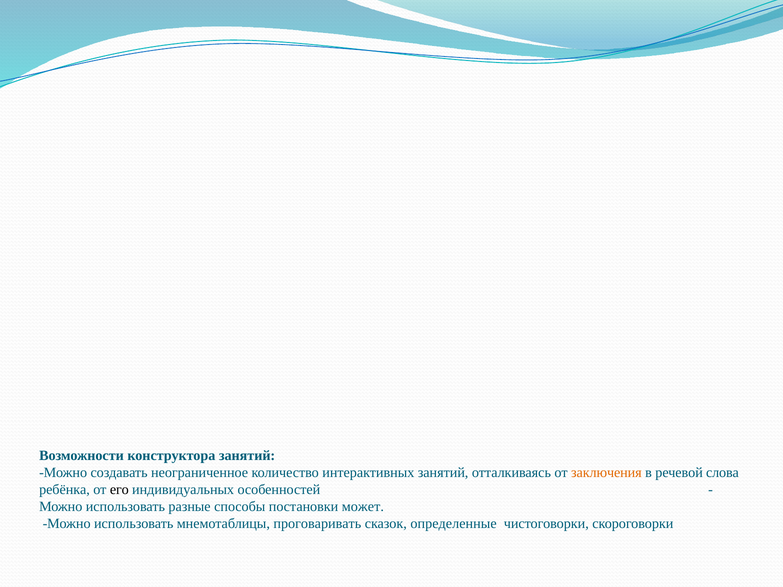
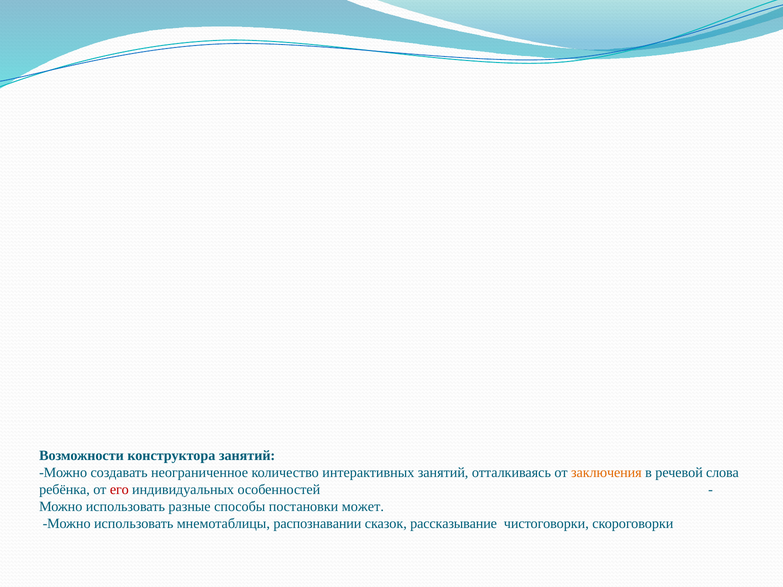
его colour: black -> red
проговаривать: проговаривать -> распознавании
определенные: определенные -> рассказывание
